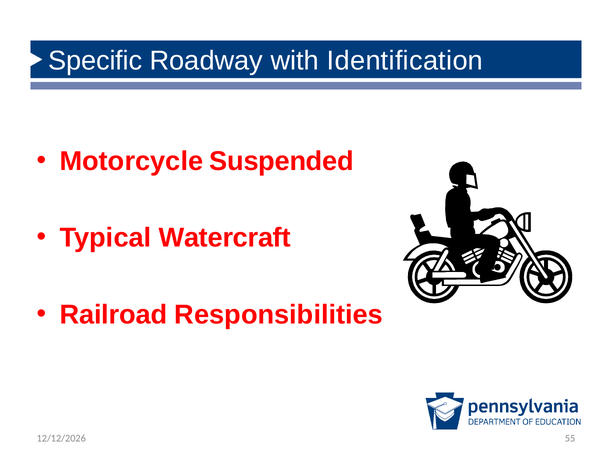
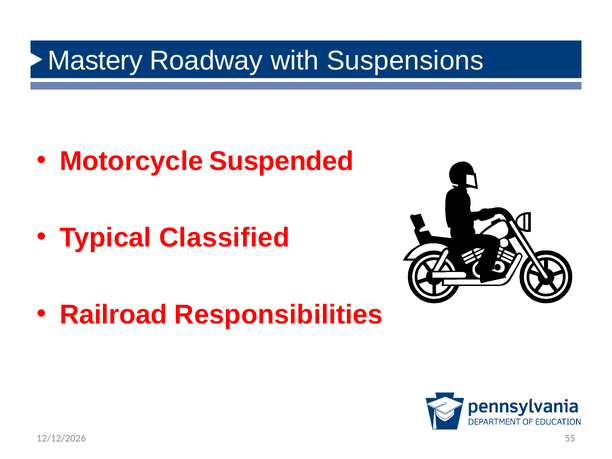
Specific: Specific -> Mastery
Identification: Identification -> Suspensions
Watercraft: Watercraft -> Classified
